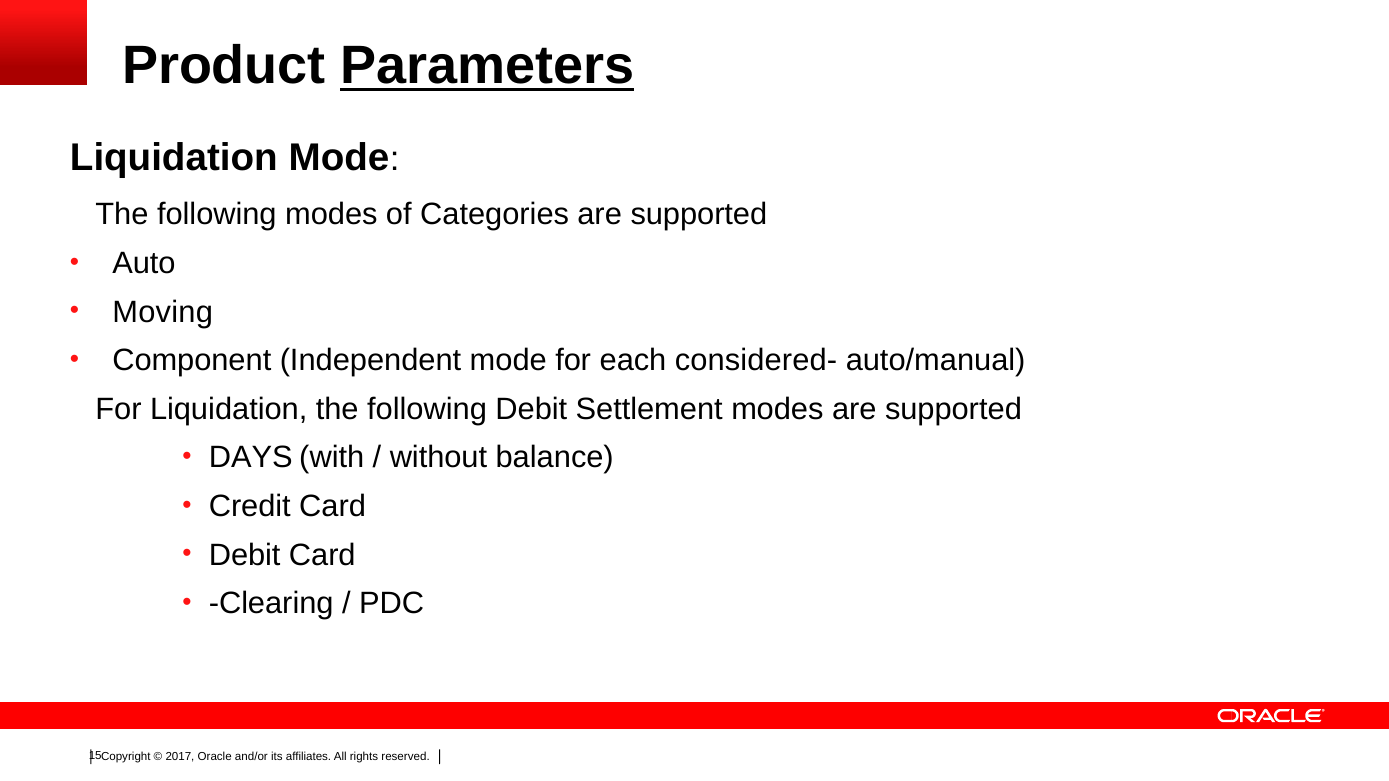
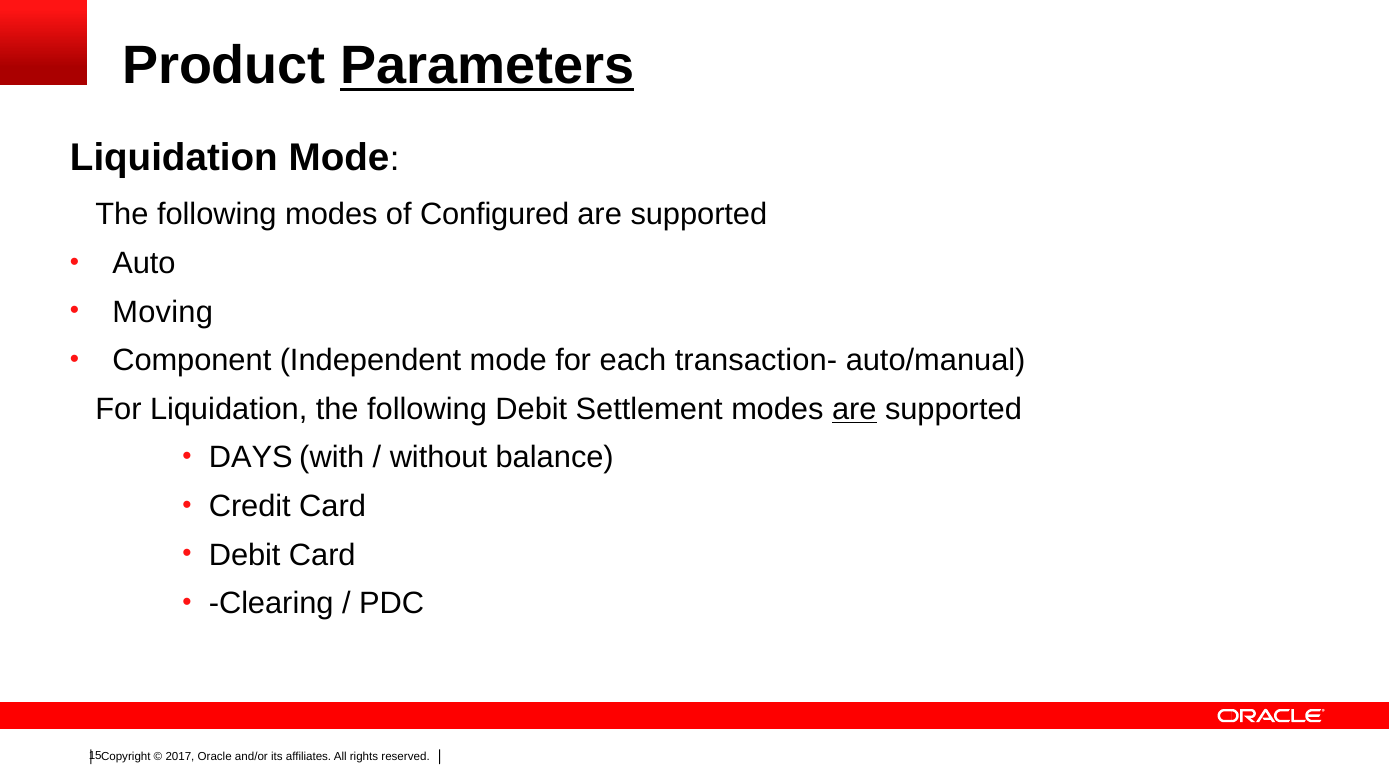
Categories: Categories -> Configured
considered-: considered- -> transaction-
are at (854, 409) underline: none -> present
